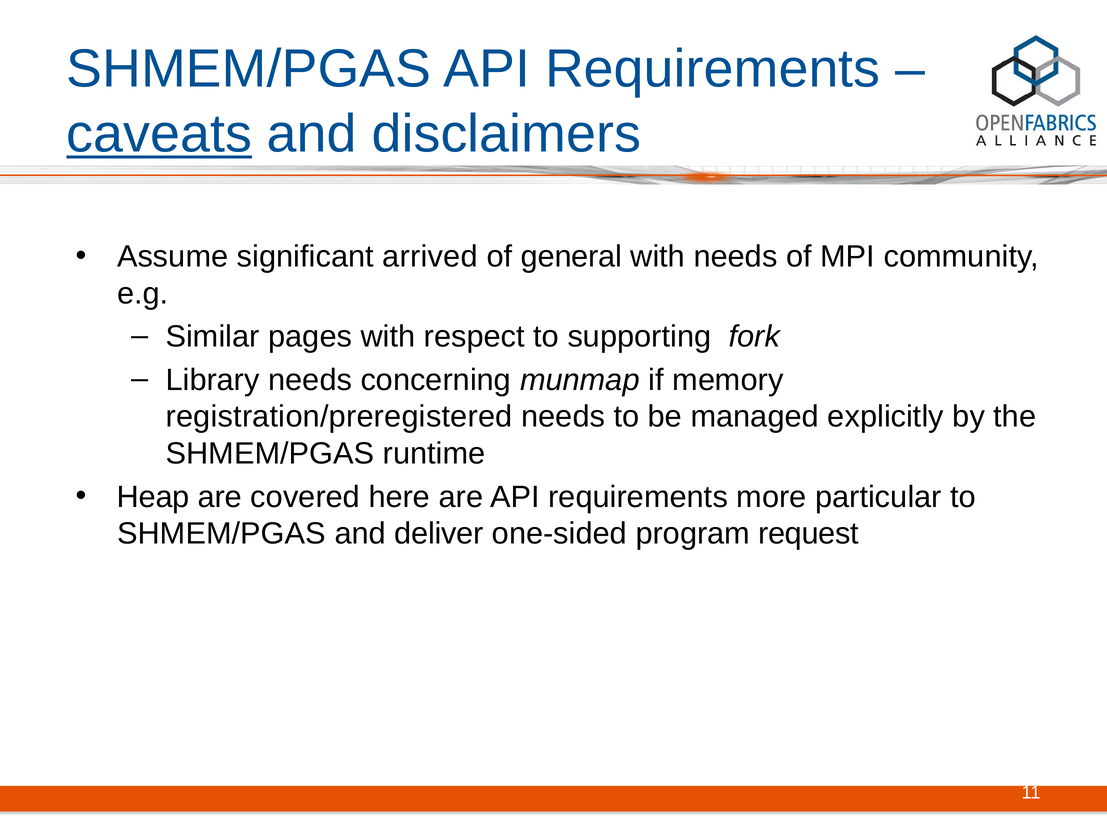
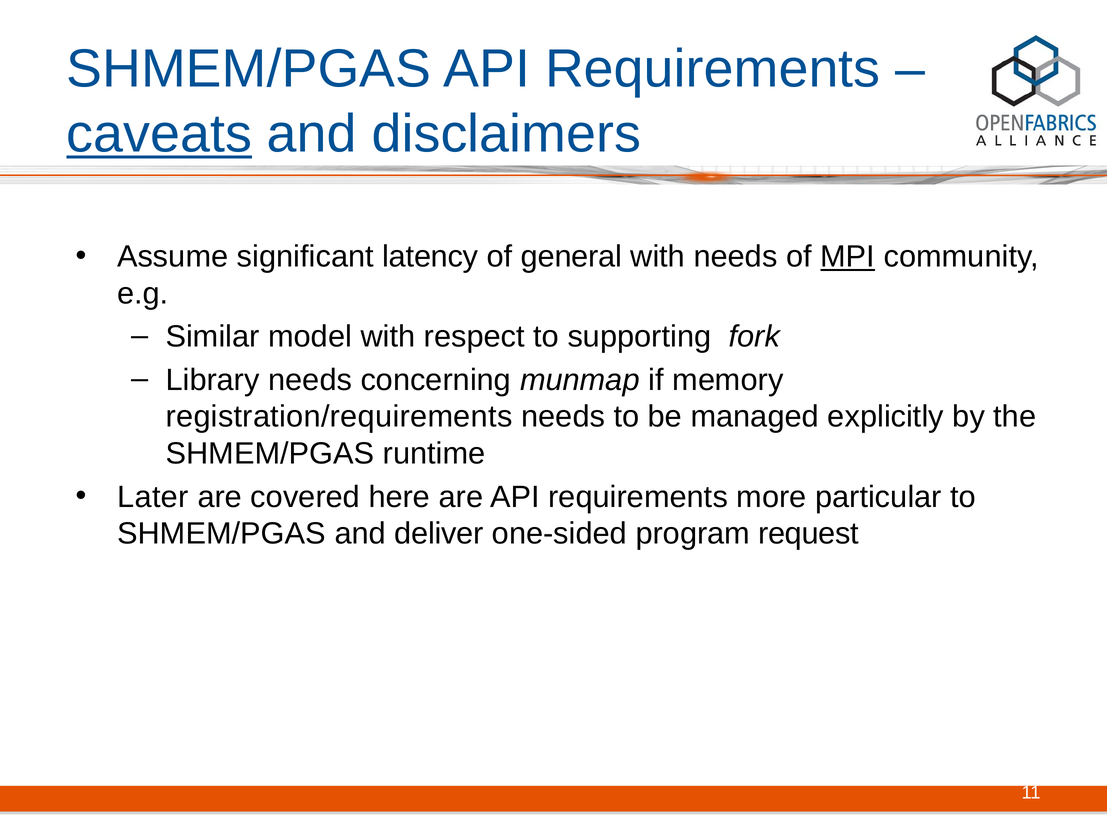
arrived: arrived -> latency
MPI underline: none -> present
pages: pages -> model
registration/preregistered: registration/preregistered -> registration/requirements
Heap: Heap -> Later
